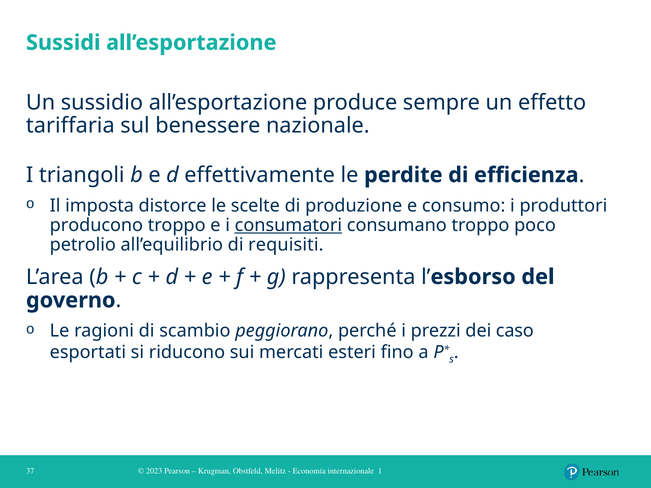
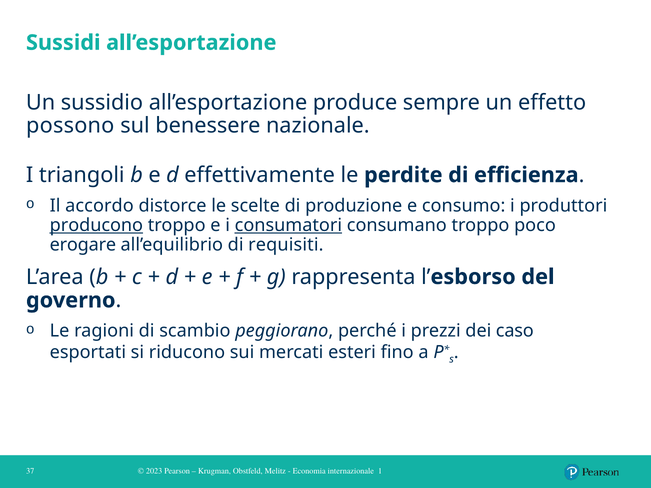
tariffaria: tariffaria -> possono
imposta: imposta -> accordo
producono underline: none -> present
petrolio: petrolio -> erogare
